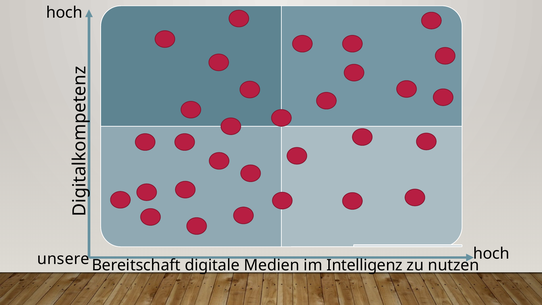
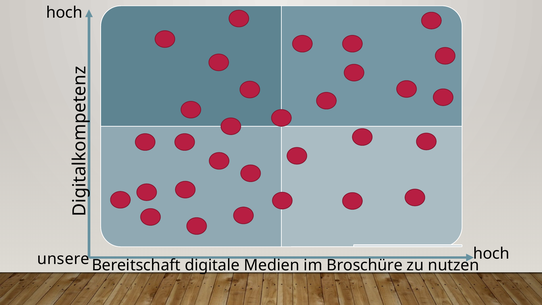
Intelligenz: Intelligenz -> Broschüre
